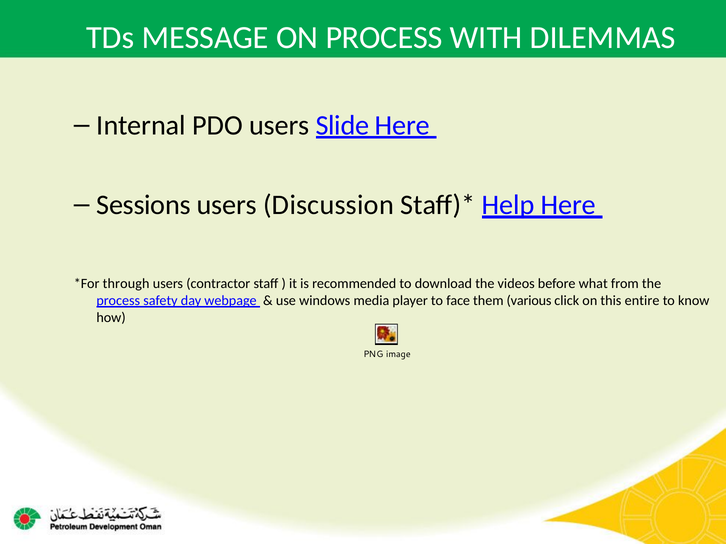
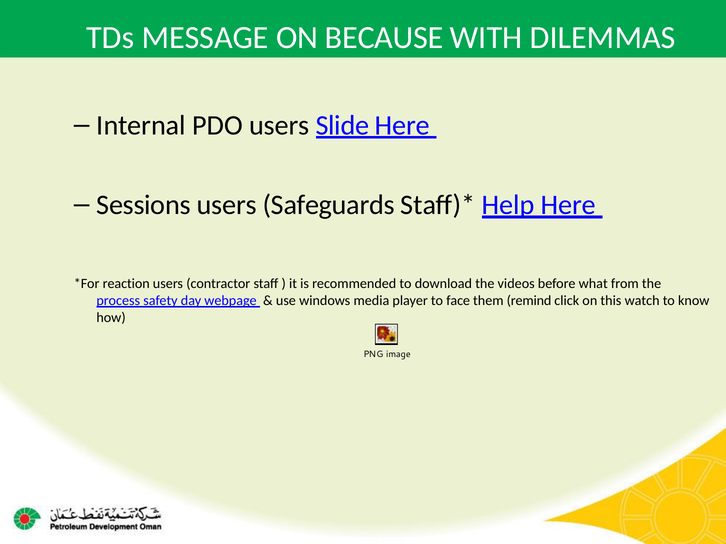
ON PROCESS: PROCESS -> BECAUSE
Discussion: Discussion -> Safeguards
through: through -> reaction
various: various -> remind
entire: entire -> watch
